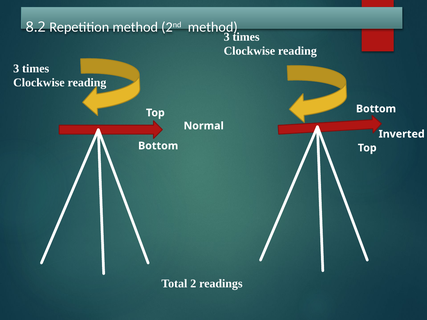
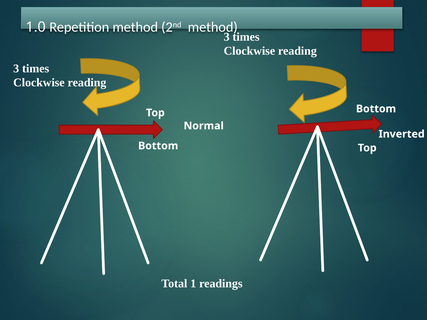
8.2: 8.2 -> 1.0
2: 2 -> 1
